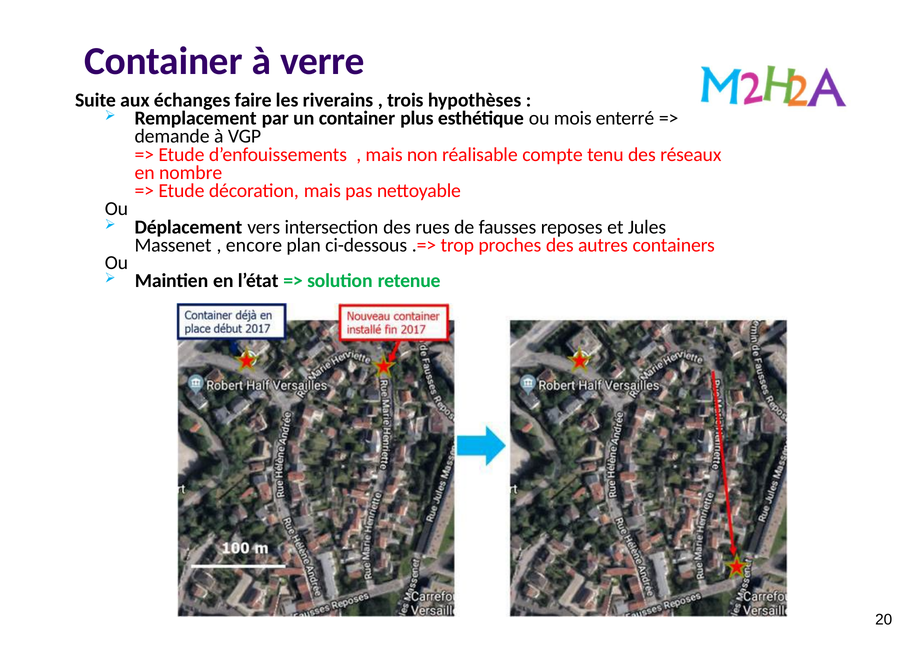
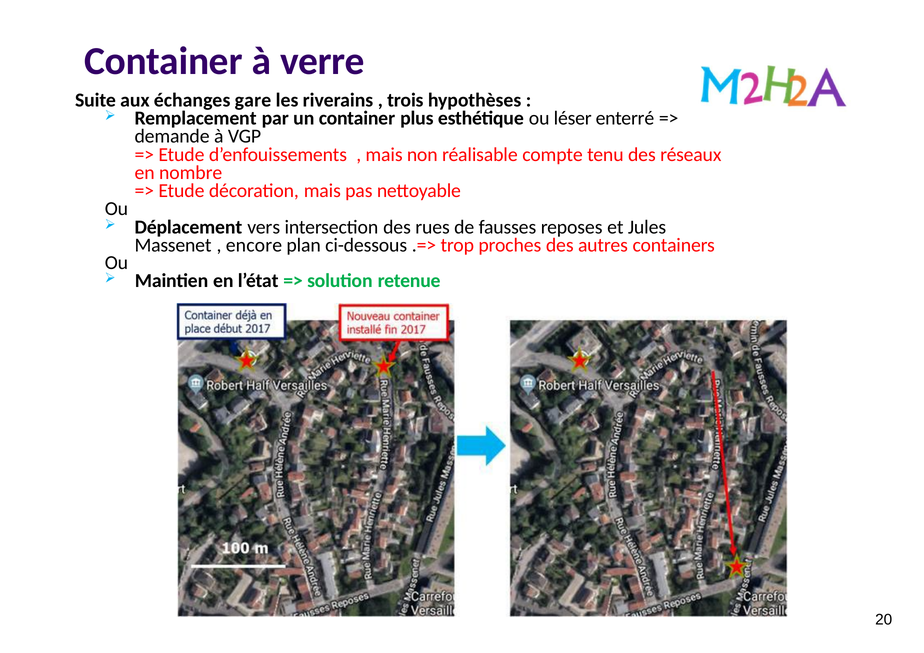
faire: faire -> gare
mois: mois -> léser
